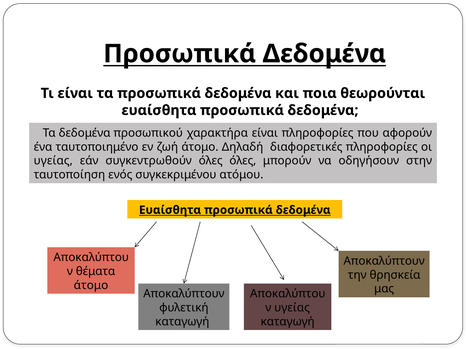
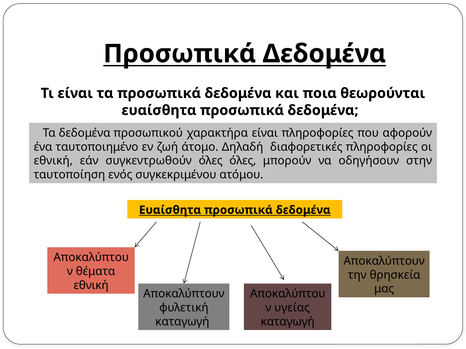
υγείας at (53, 161): υγείας -> εθνική
άτομο at (91, 286): άτομο -> εθνική
